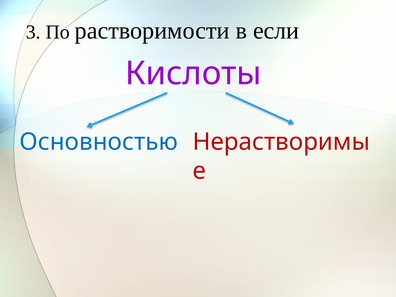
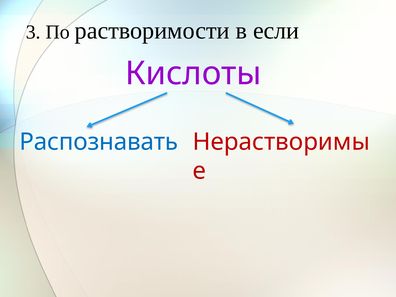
Основностью: Основностью -> Распознавать
